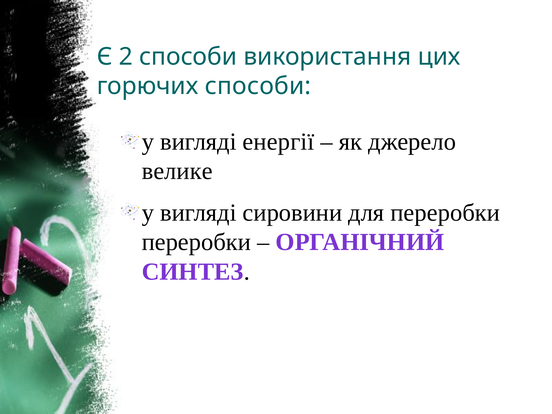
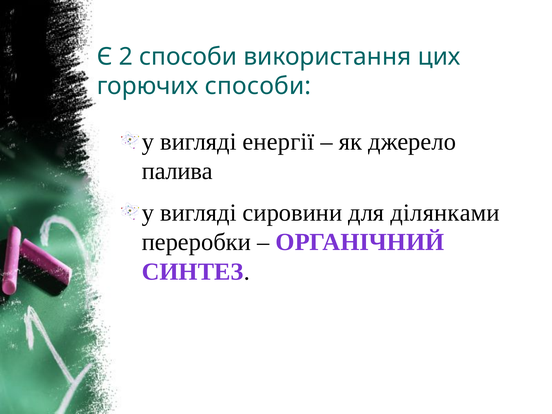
велике: велике -> палива
для переробки: переробки -> ділянками
